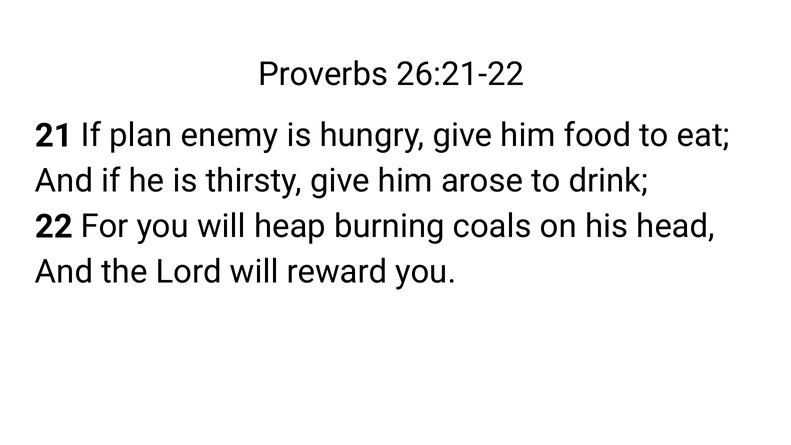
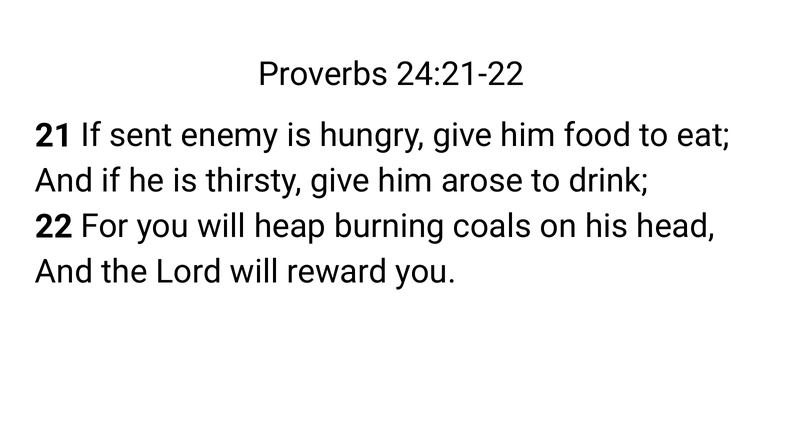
26:21-22: 26:21-22 -> 24:21-22
plan: plan -> sent
